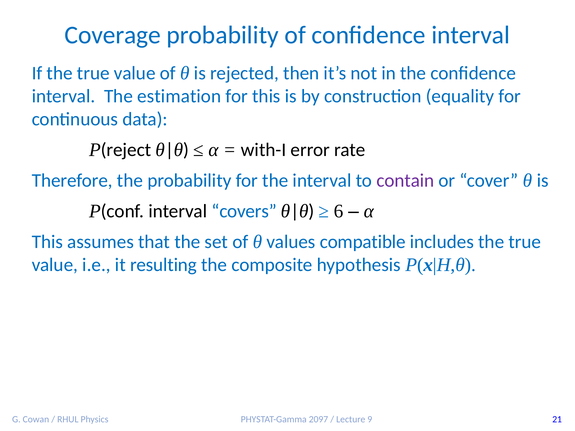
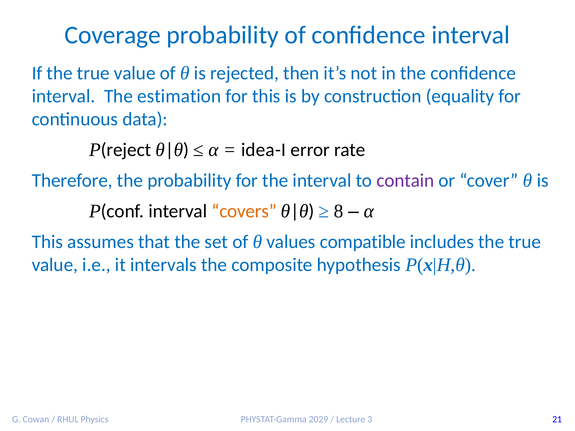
with-I: with-I -> idea-I
covers colour: blue -> orange
6: 6 -> 8
resulting: resulting -> intervals
2097: 2097 -> 2029
9: 9 -> 3
